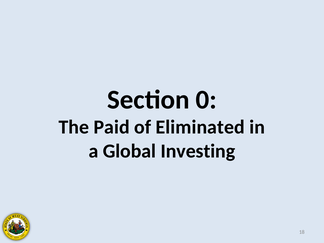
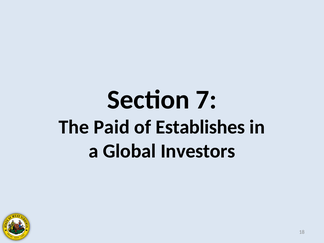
0: 0 -> 7
Eliminated: Eliminated -> Establishes
Investing: Investing -> Investors
